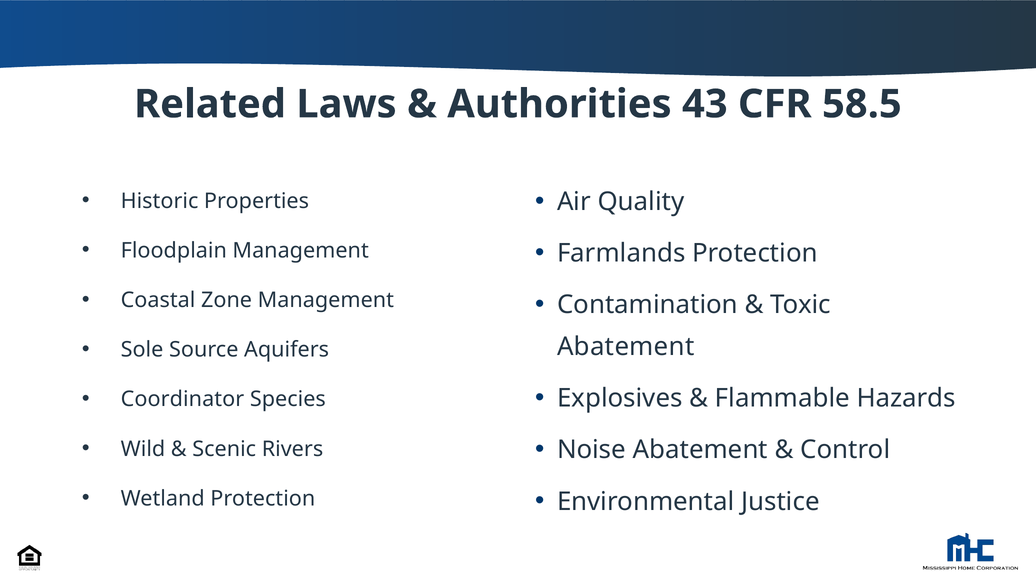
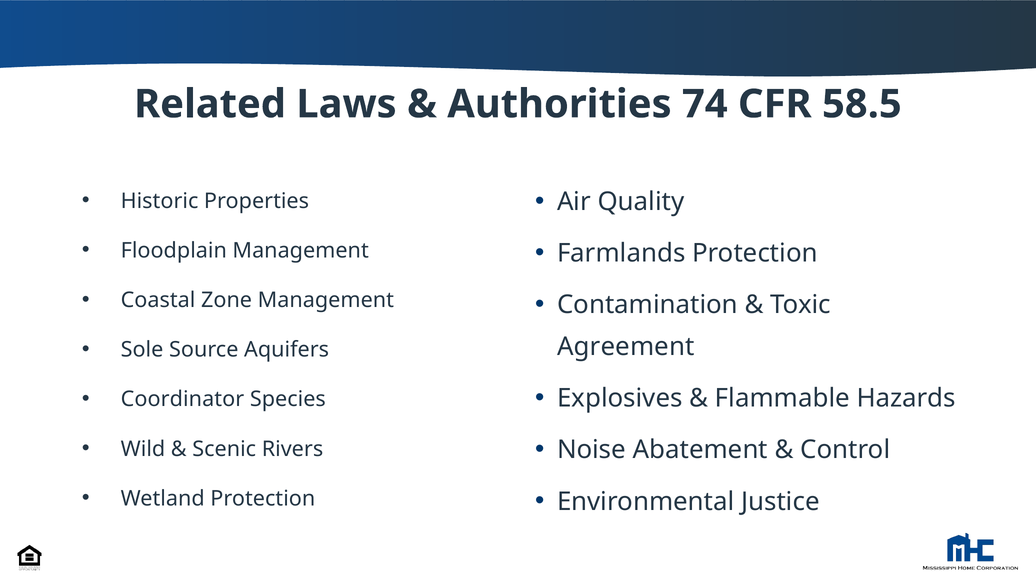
43: 43 -> 74
Abatement at (626, 347): Abatement -> Agreement
